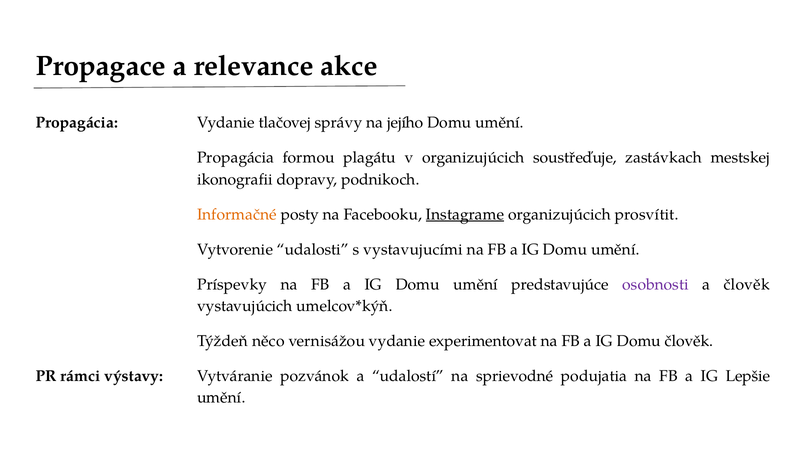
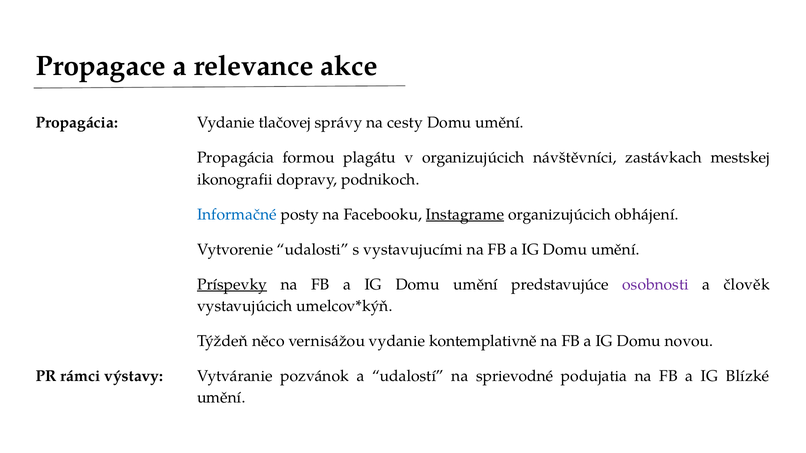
jejího: jejího -> cesty
soustřeďuje: soustřeďuje -> návštěvníci
Informačné colour: orange -> blue
prosvítit: prosvítit -> obhájení
Príspevky underline: none -> present
experimentovat: experimentovat -> kontemplativně
Domu člověk: člověk -> novou
Lepšie: Lepšie -> Blízké
